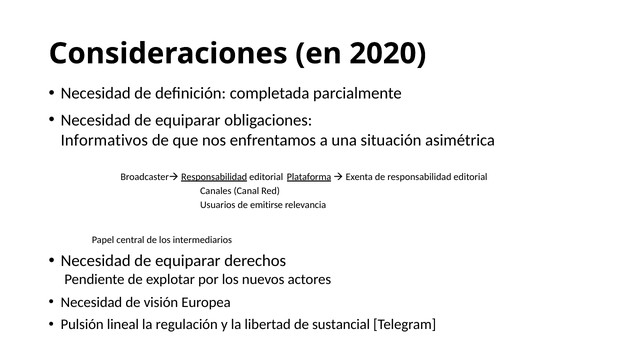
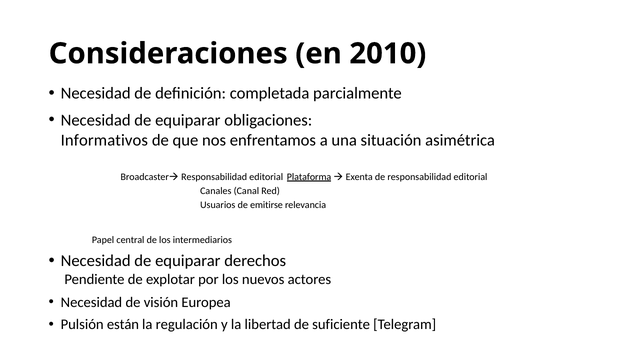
2020: 2020 -> 2010
Responsabilidad at (214, 177) underline: present -> none
lineal: lineal -> están
sustancial: sustancial -> suficiente
